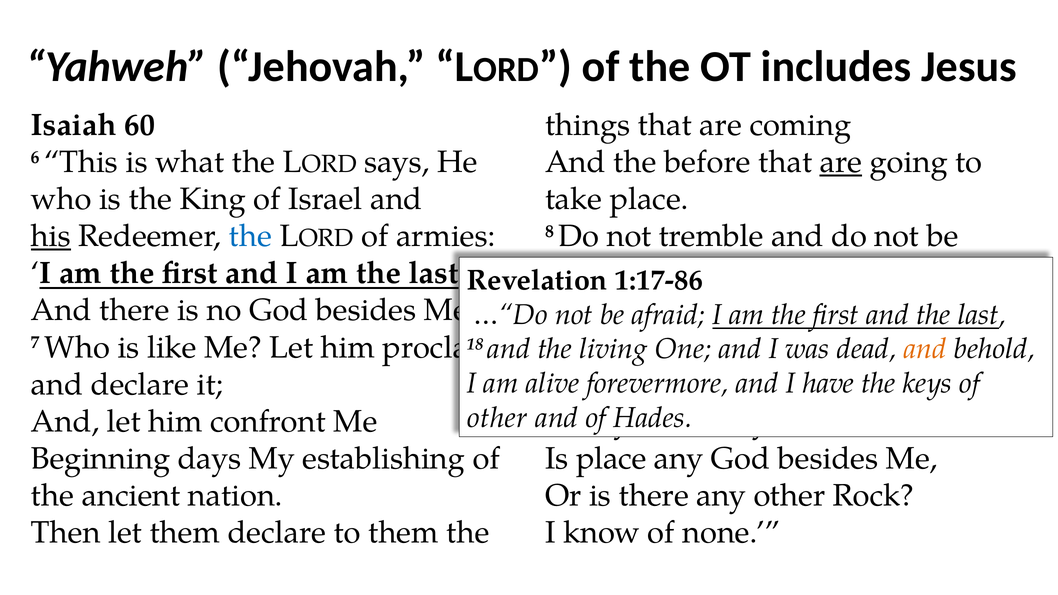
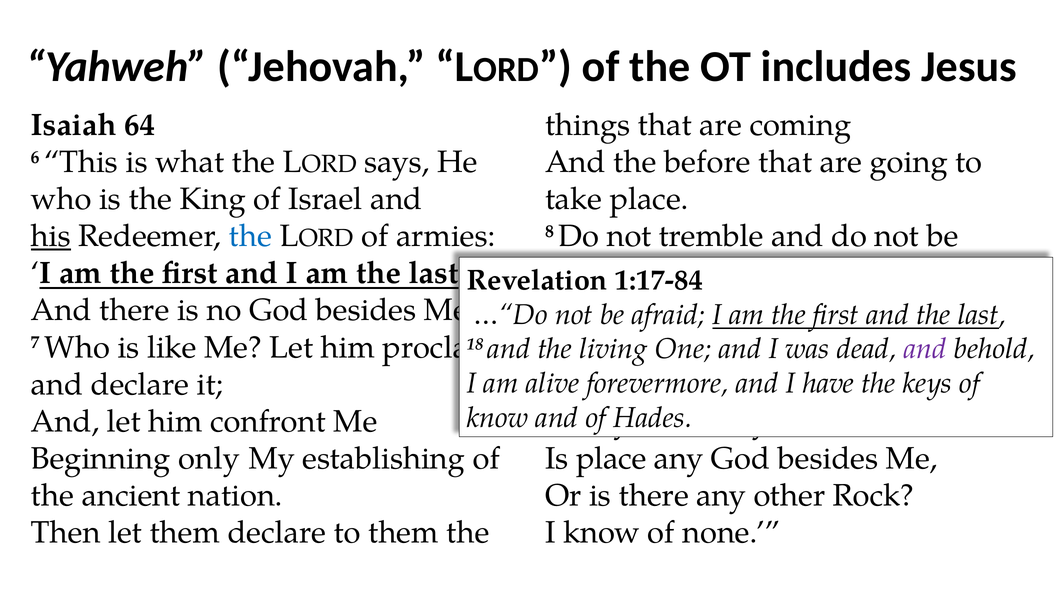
60: 60 -> 64
are at (841, 162) underline: present -> none
1:17-86: 1:17-86 -> 1:17-84
and at (925, 349) colour: orange -> purple
other at (497, 418): other -> know
days: days -> only
